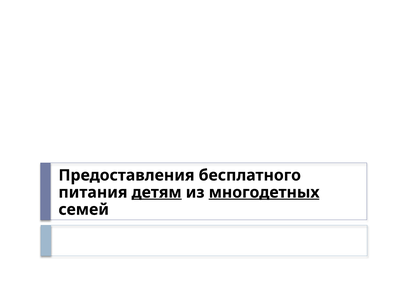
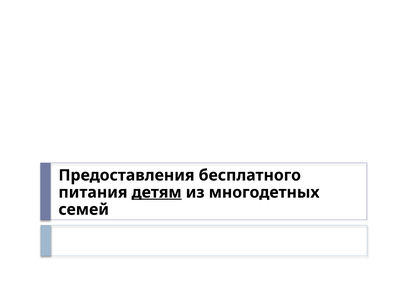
многодетных underline: present -> none
